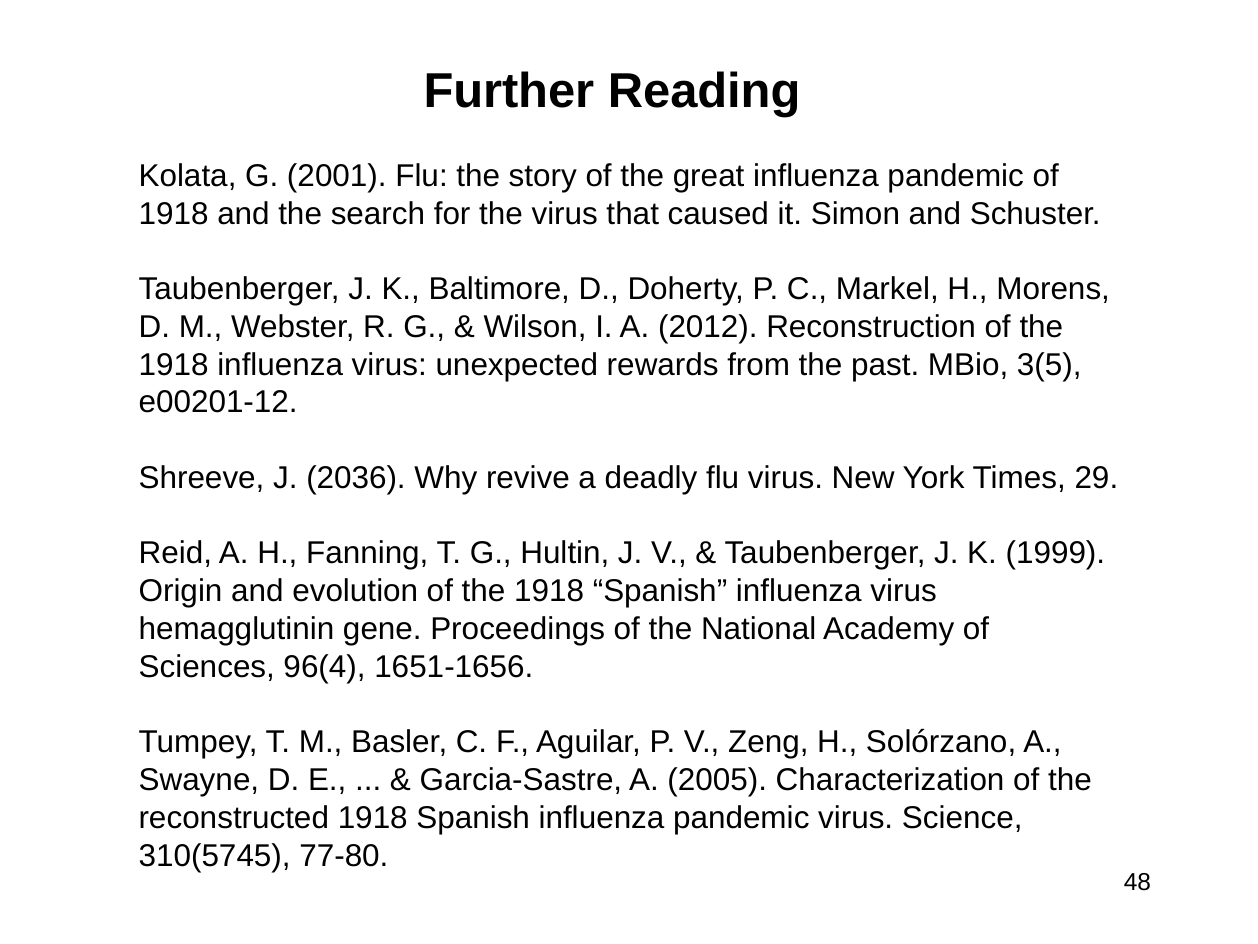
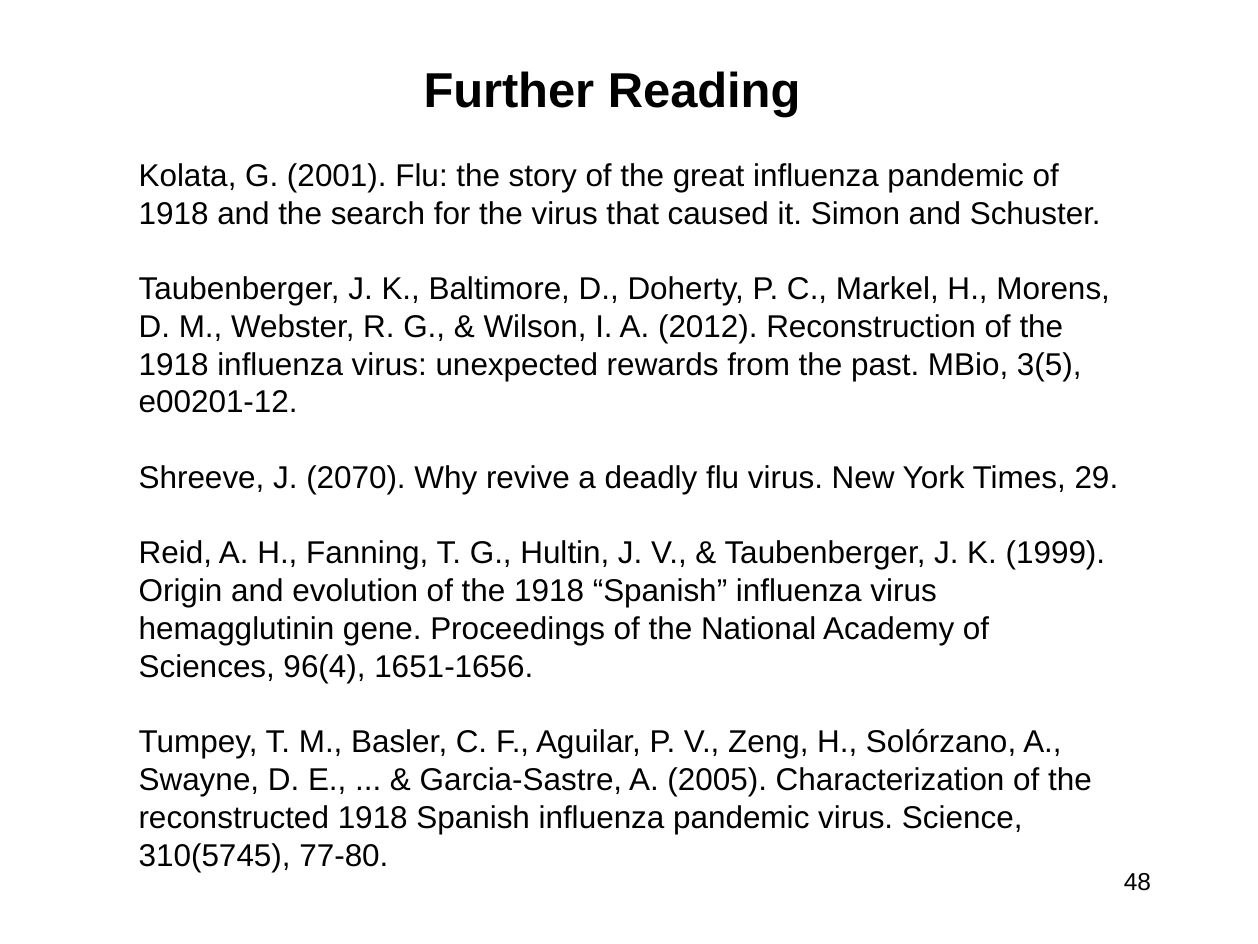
2036: 2036 -> 2070
